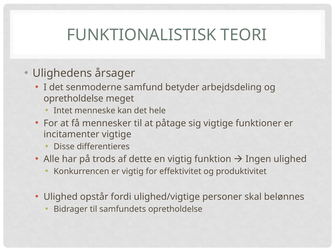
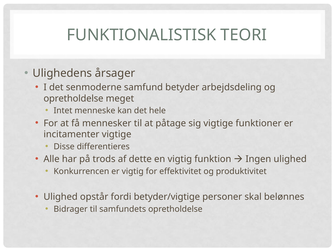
ulighed/vigtige: ulighed/vigtige -> betyder/vigtige
